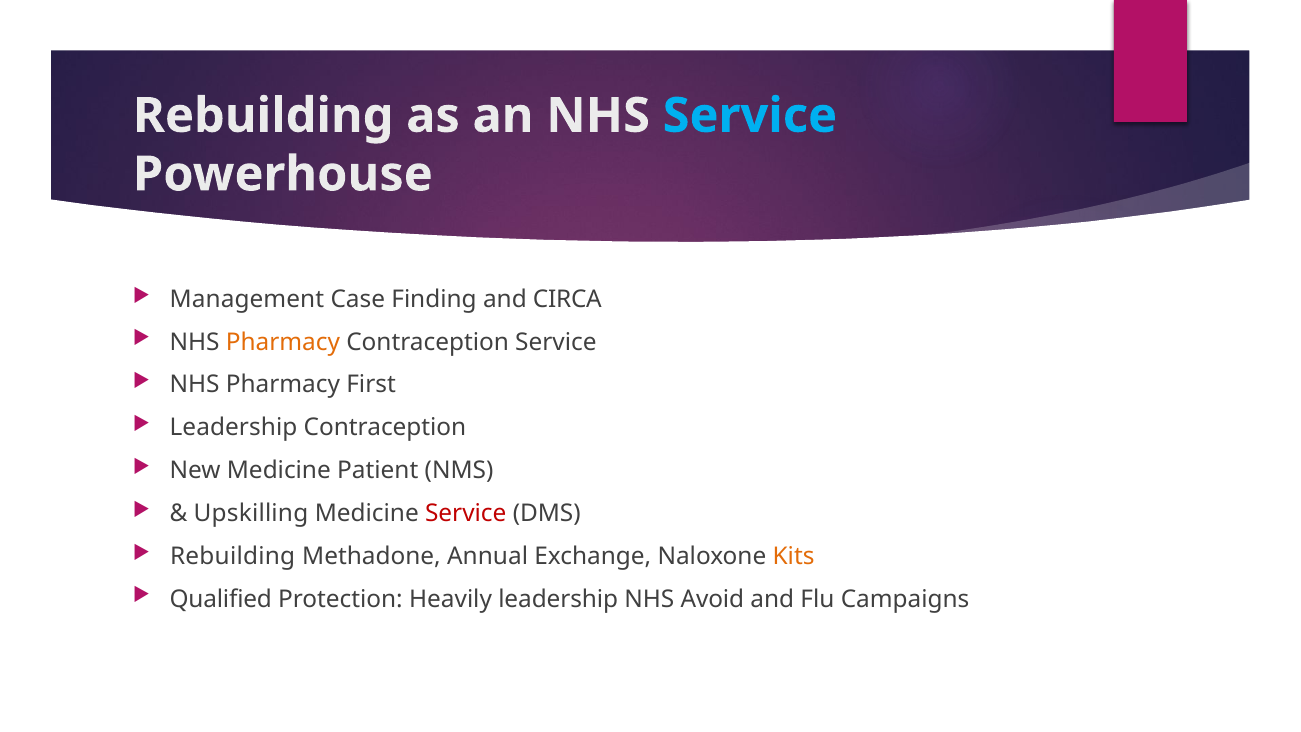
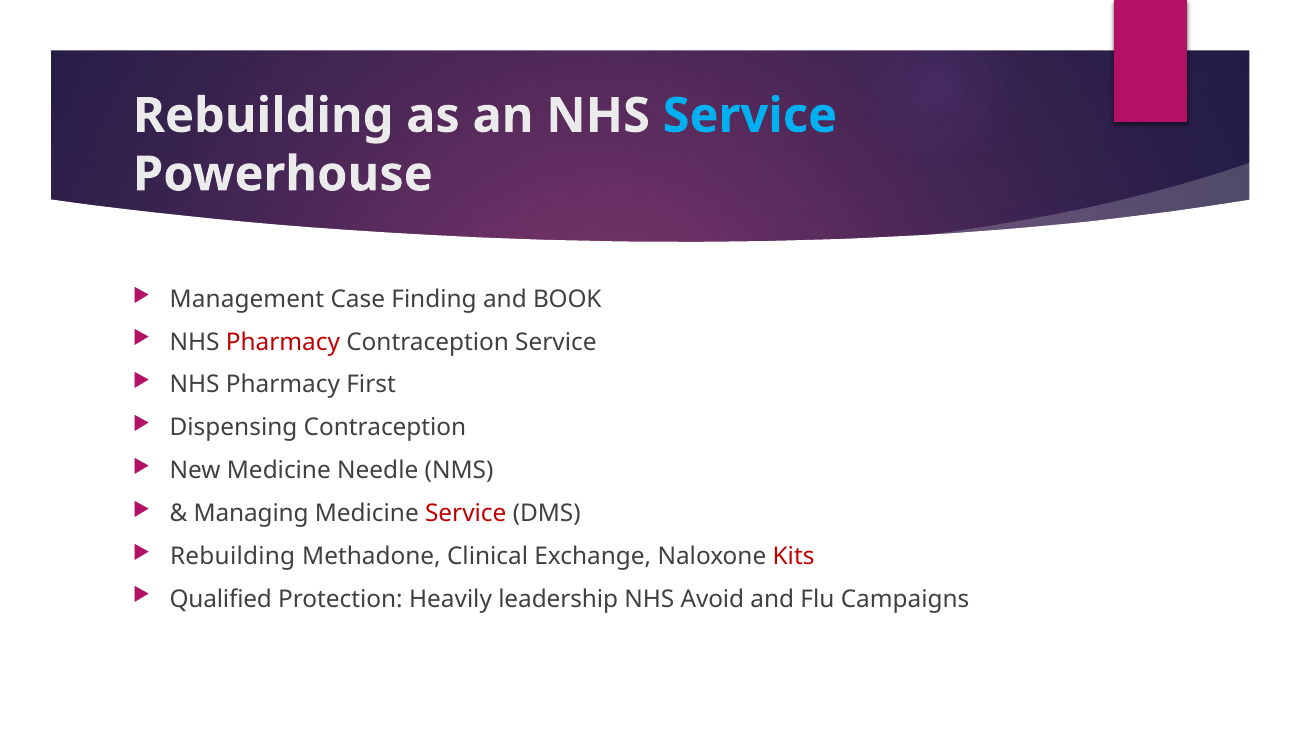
CIRCA: CIRCA -> BOOK
Pharmacy at (283, 342) colour: orange -> red
Leadership at (233, 428): Leadership -> Dispensing
Patient: Patient -> Needle
Upskilling: Upskilling -> Managing
Annual: Annual -> Clinical
Kits colour: orange -> red
